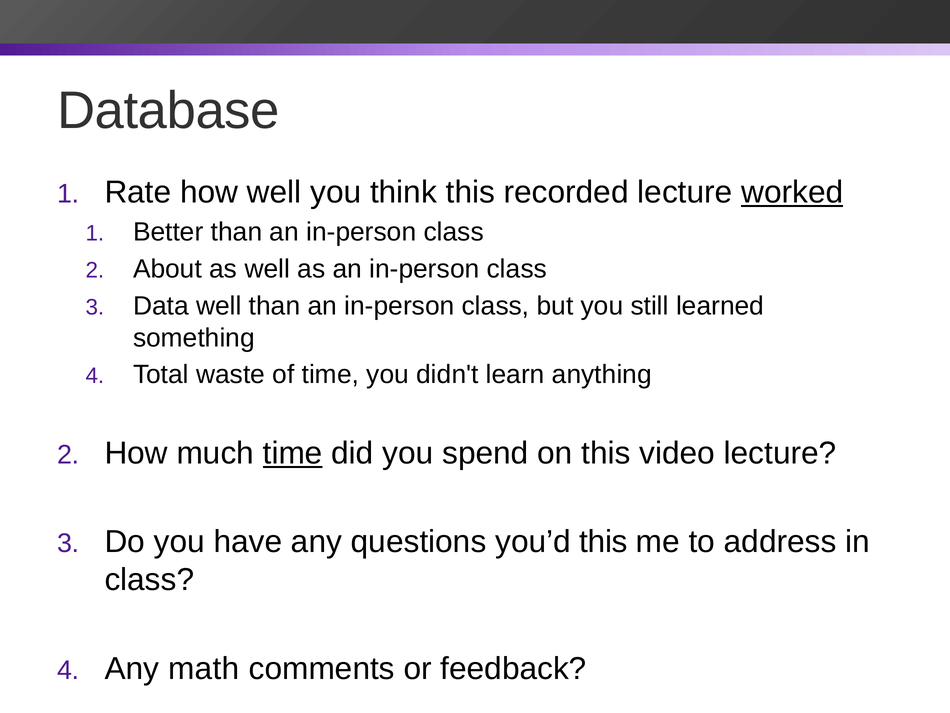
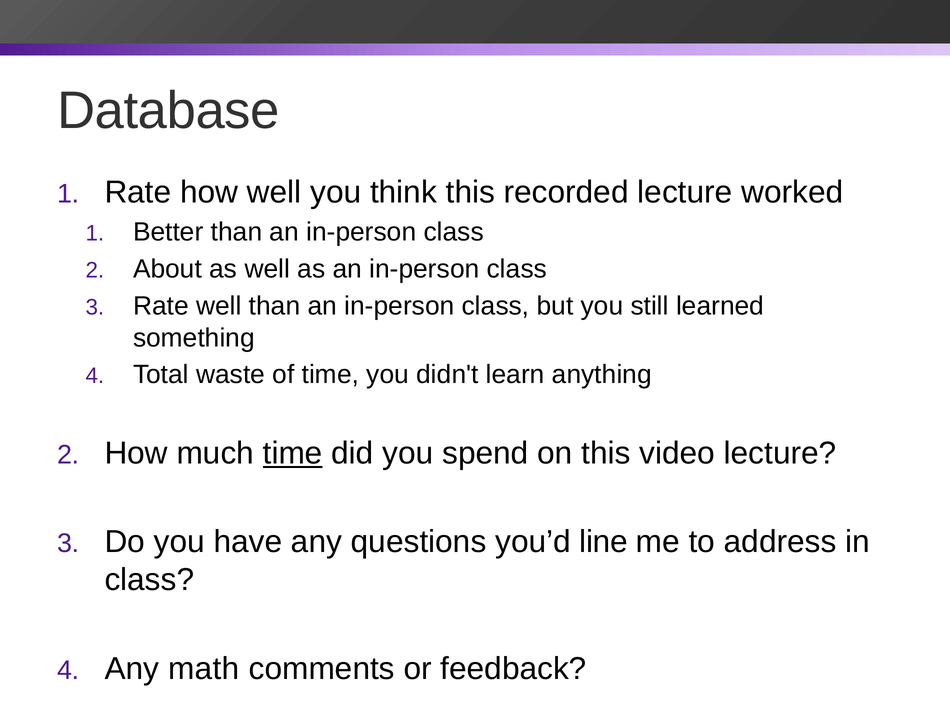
worked underline: present -> none
Data at (161, 306): Data -> Rate
you’d this: this -> line
